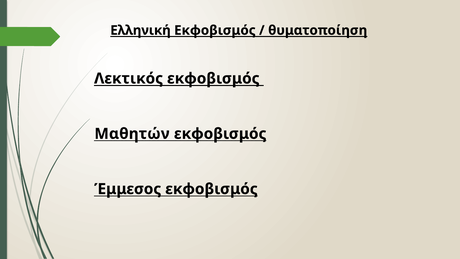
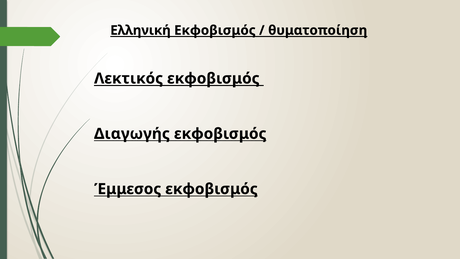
Μαθητών: Μαθητών -> Διαγωγής
